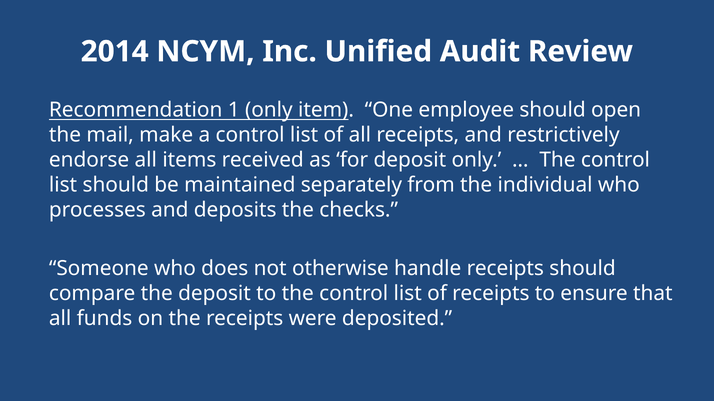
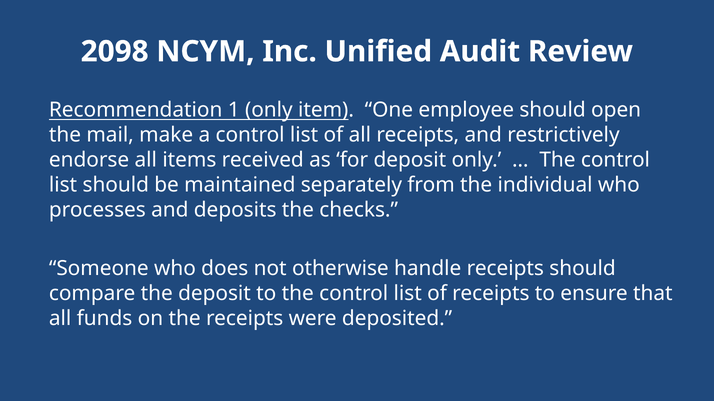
2014: 2014 -> 2098
